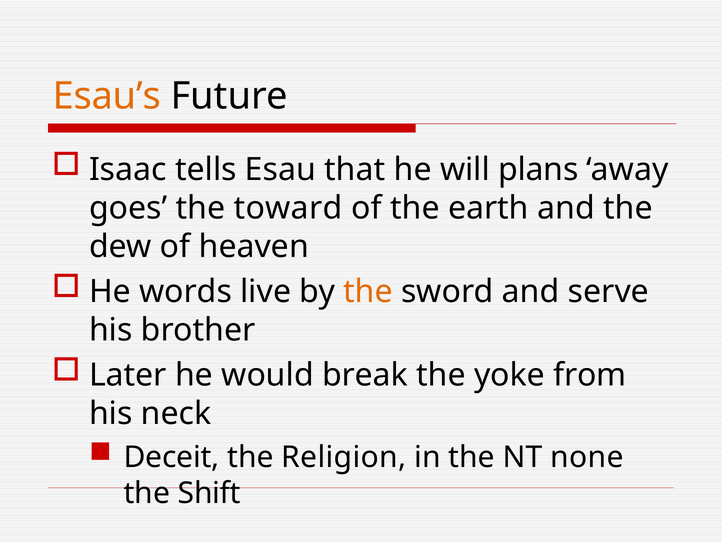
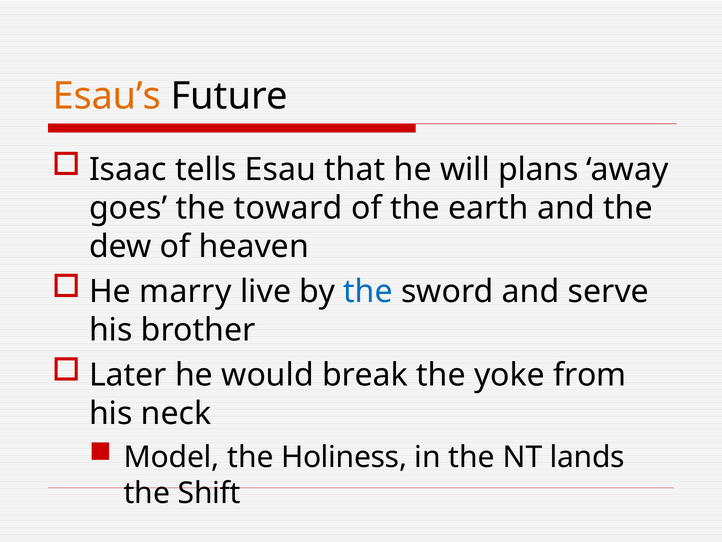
words: words -> marry
the at (368, 291) colour: orange -> blue
Deceit: Deceit -> Model
Religion: Religion -> Holiness
none: none -> lands
